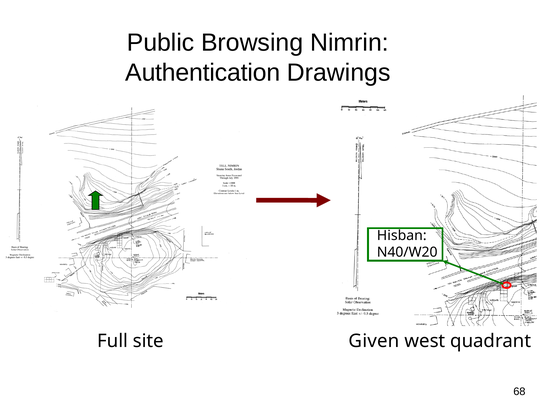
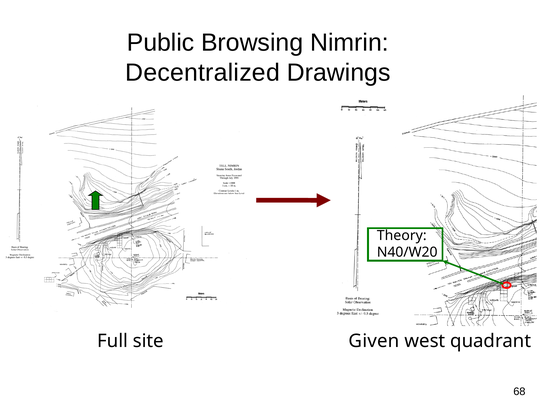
Authentication: Authentication -> Decentralized
Hisban: Hisban -> Theory
